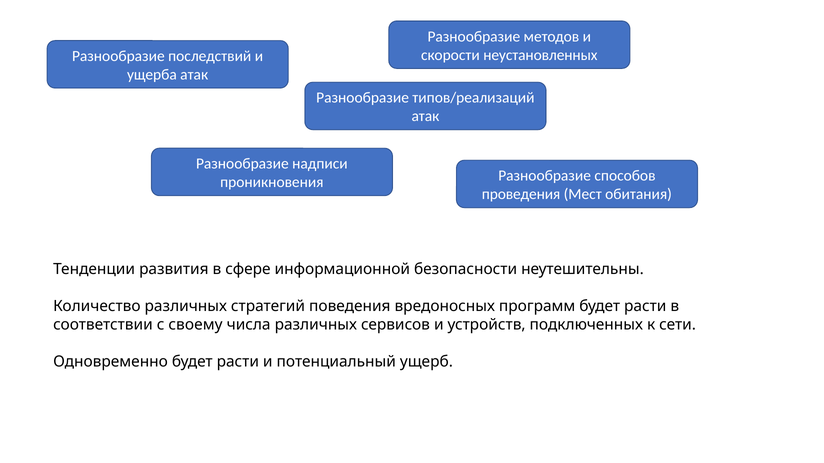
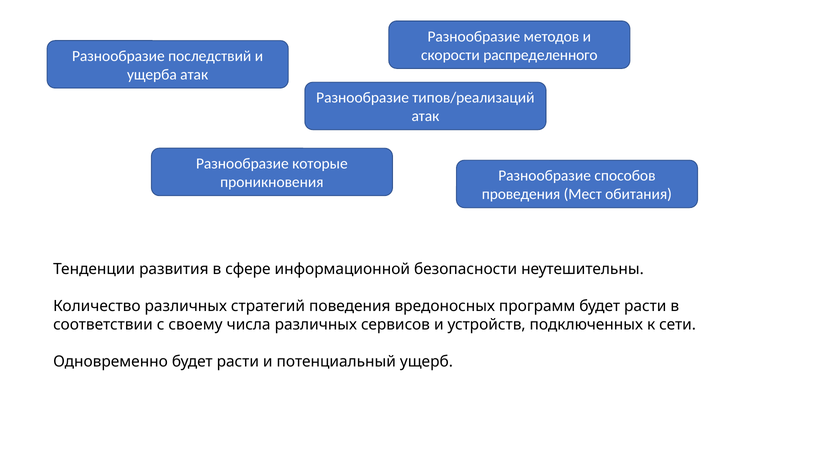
неустановленных: неустановленных -> распределенного
надписи: надписи -> которые
